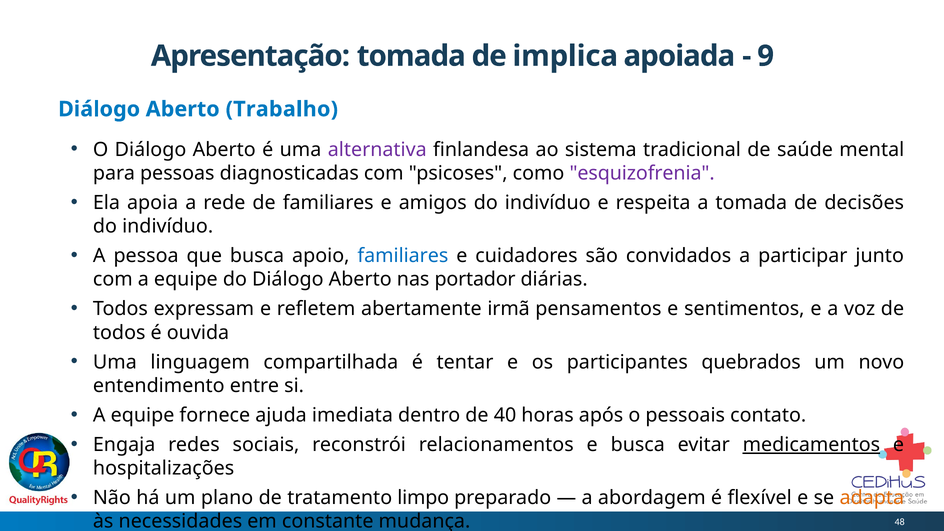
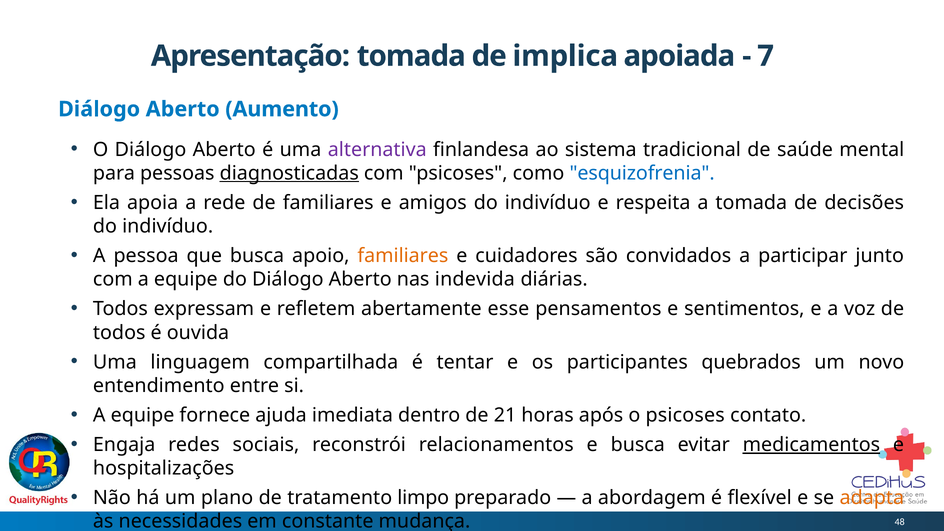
9: 9 -> 7
Trabalho: Trabalho -> Aumento
diagnosticadas underline: none -> present
esquizofrenia colour: purple -> blue
familiares at (403, 256) colour: blue -> orange
portador: portador -> indevida
irmã: irmã -> esse
40: 40 -> 21
o pessoais: pessoais -> psicoses
